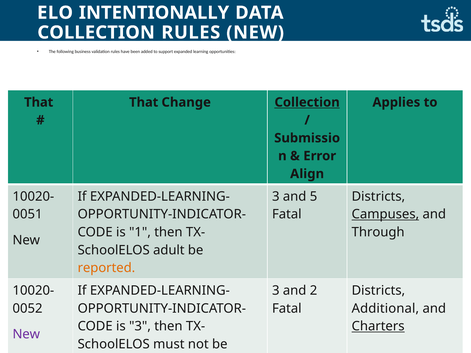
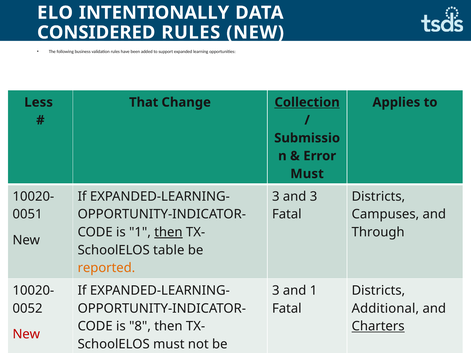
COLLECTION at (96, 33): COLLECTION -> CONSIDERED
That at (39, 102): That -> Less
Align at (307, 174): Align -> Must
and 5: 5 -> 3
Campuses underline: present -> none
then at (168, 232) underline: none -> present
adult: adult -> table
and 2: 2 -> 1
is 3: 3 -> 8
New at (26, 334) colour: purple -> red
